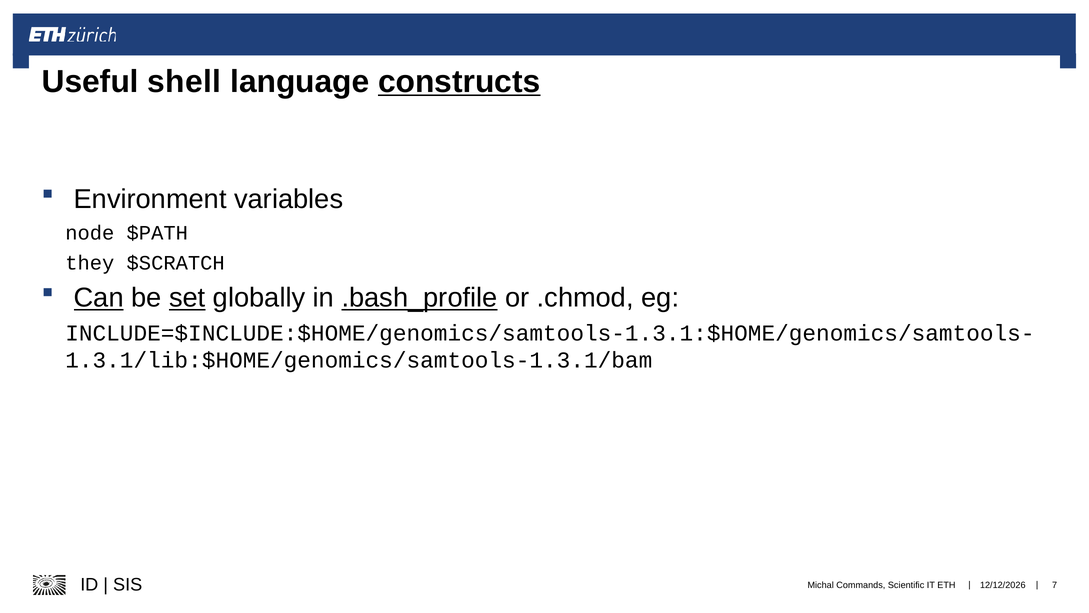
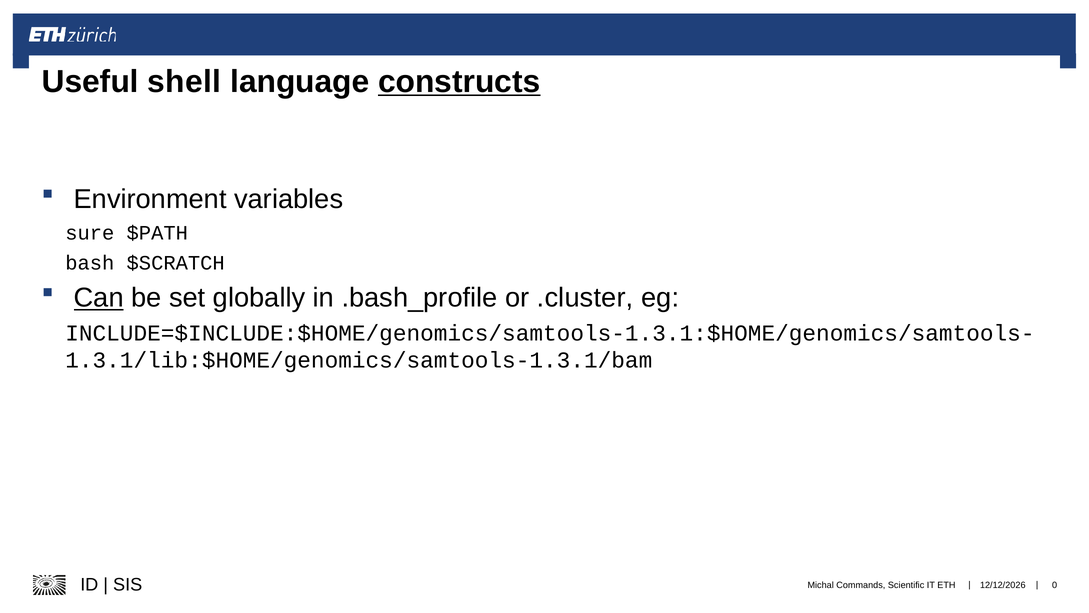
node: node -> sure
they: they -> bash
set underline: present -> none
.bash_profile underline: present -> none
.chmod: .chmod -> .cluster
7: 7 -> 0
